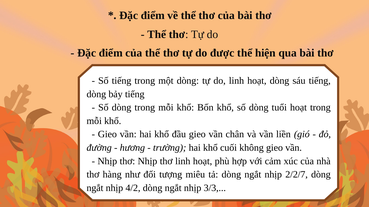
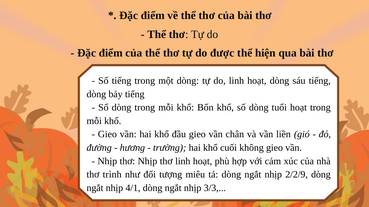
hàng: hàng -> trình
2/2/7: 2/2/7 -> 2/2/9
4/2: 4/2 -> 4/1
